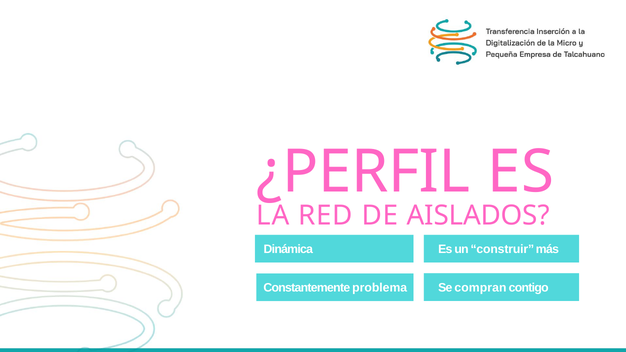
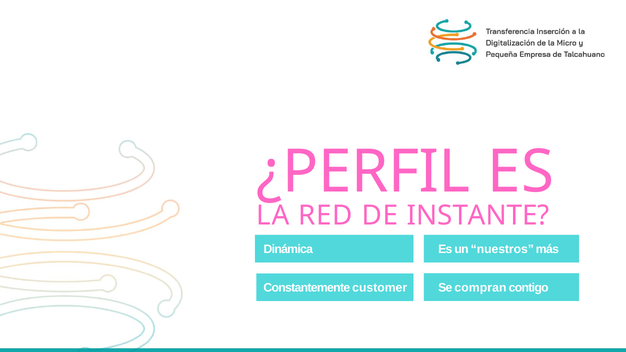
AISLADOS: AISLADOS -> INSTANTE
construir: construir -> nuestros
problema: problema -> customer
